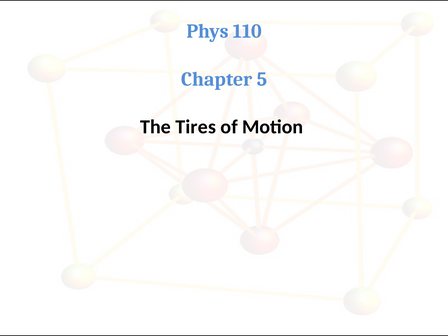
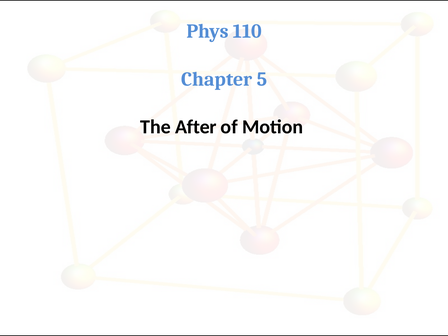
Tires: Tires -> After
